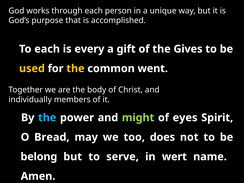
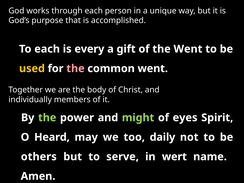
the Gives: Gives -> Went
the at (75, 69) colour: yellow -> pink
the at (47, 118) colour: light blue -> light green
Bread: Bread -> Heard
does: does -> daily
belong: belong -> others
